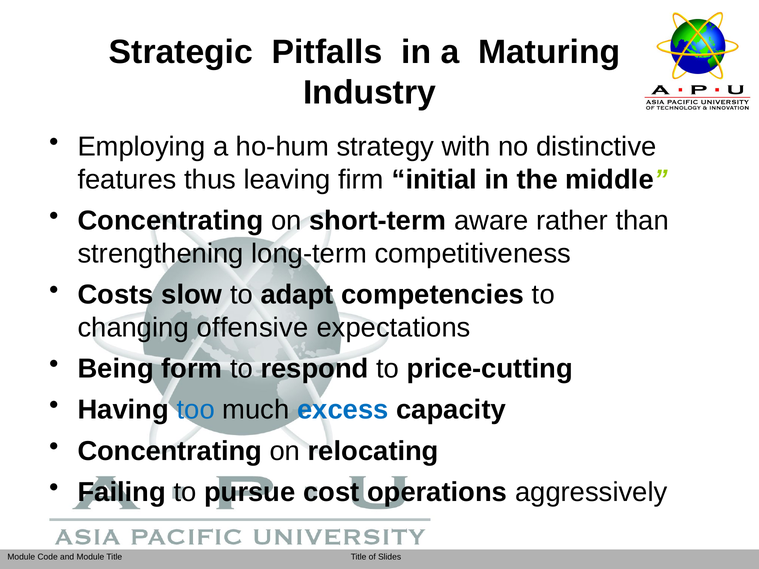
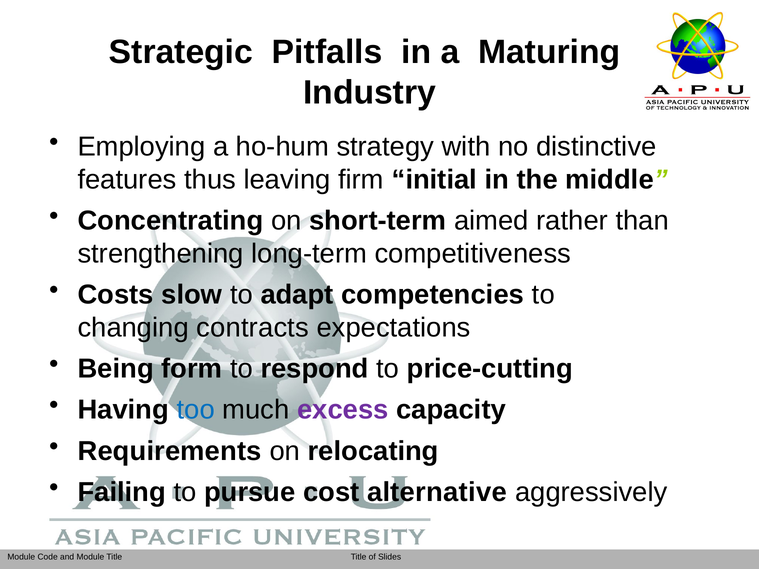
aware: aware -> aimed
offensive: offensive -> contracts
excess colour: blue -> purple
Concentrating at (170, 451): Concentrating -> Requirements
operations: operations -> alternative
